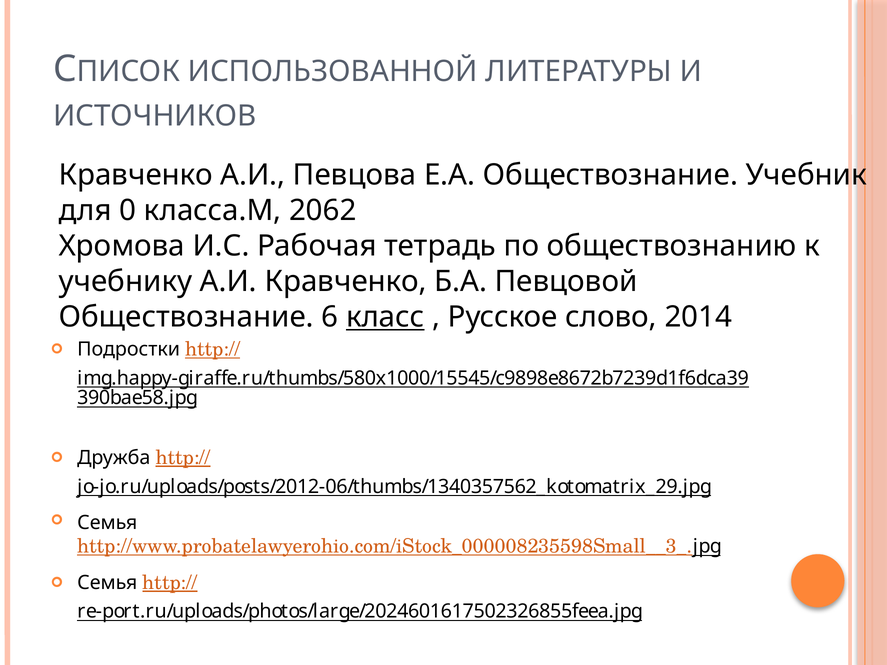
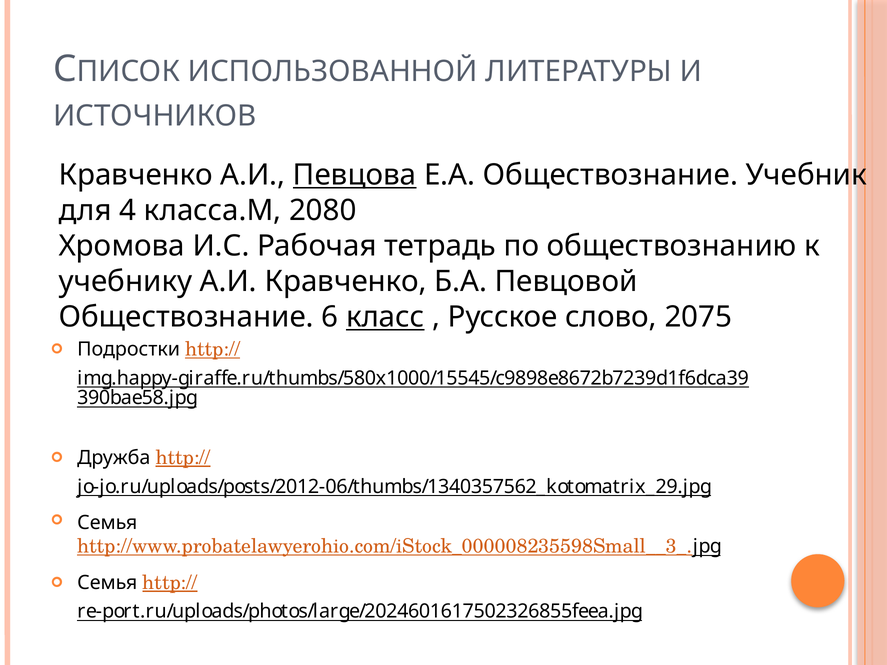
Певцова underline: none -> present
0: 0 -> 4
2062: 2062 -> 2080
2014: 2014 -> 2075
